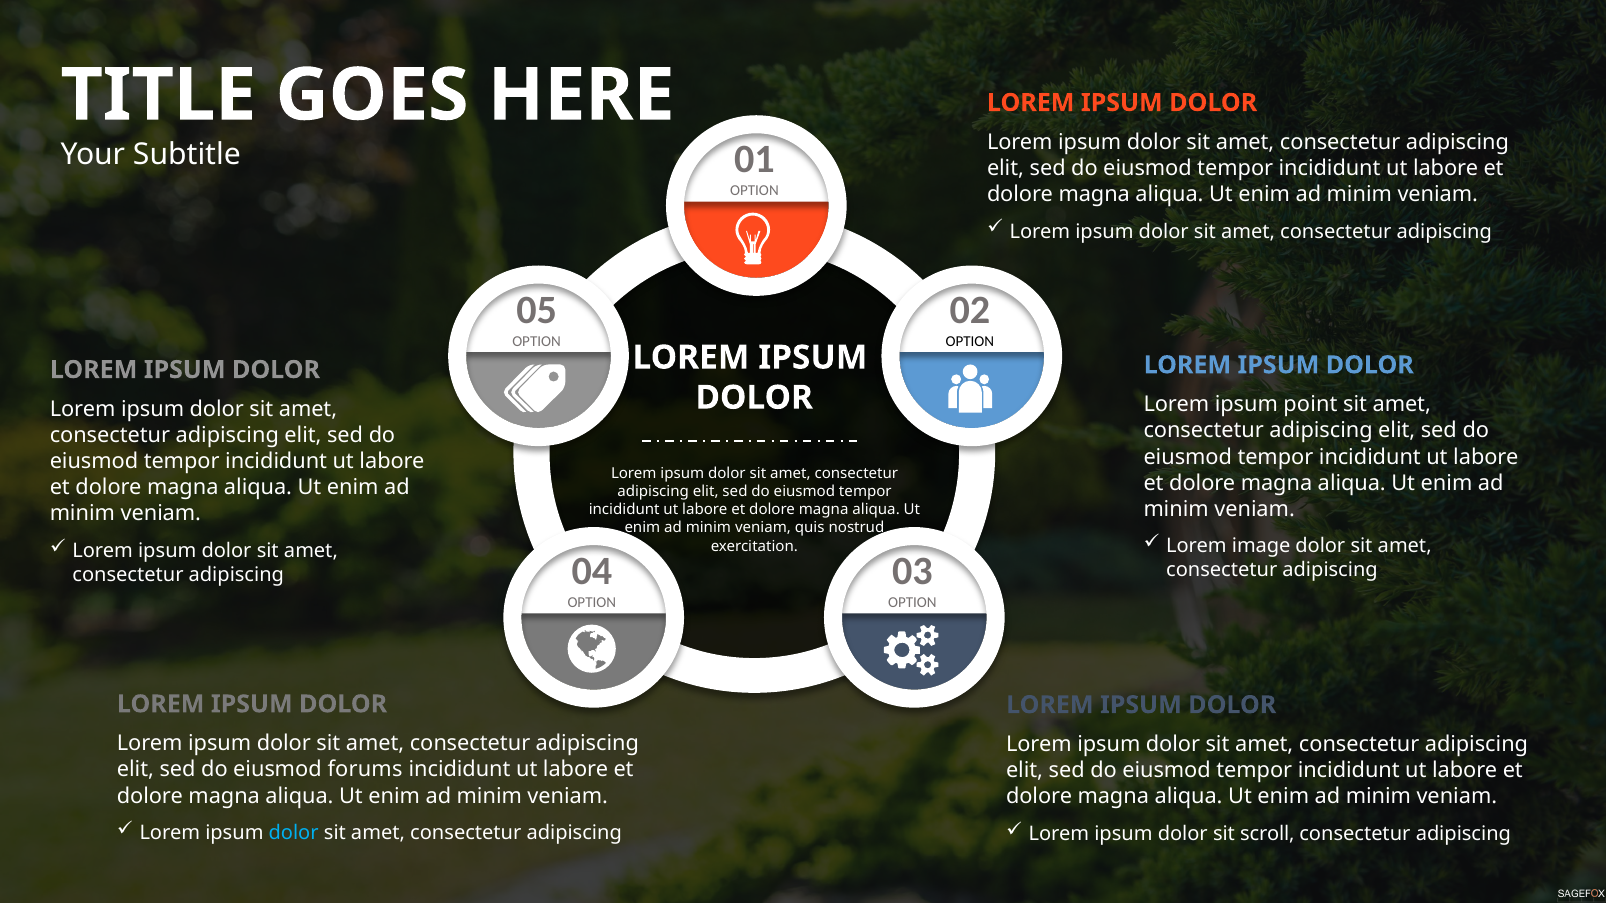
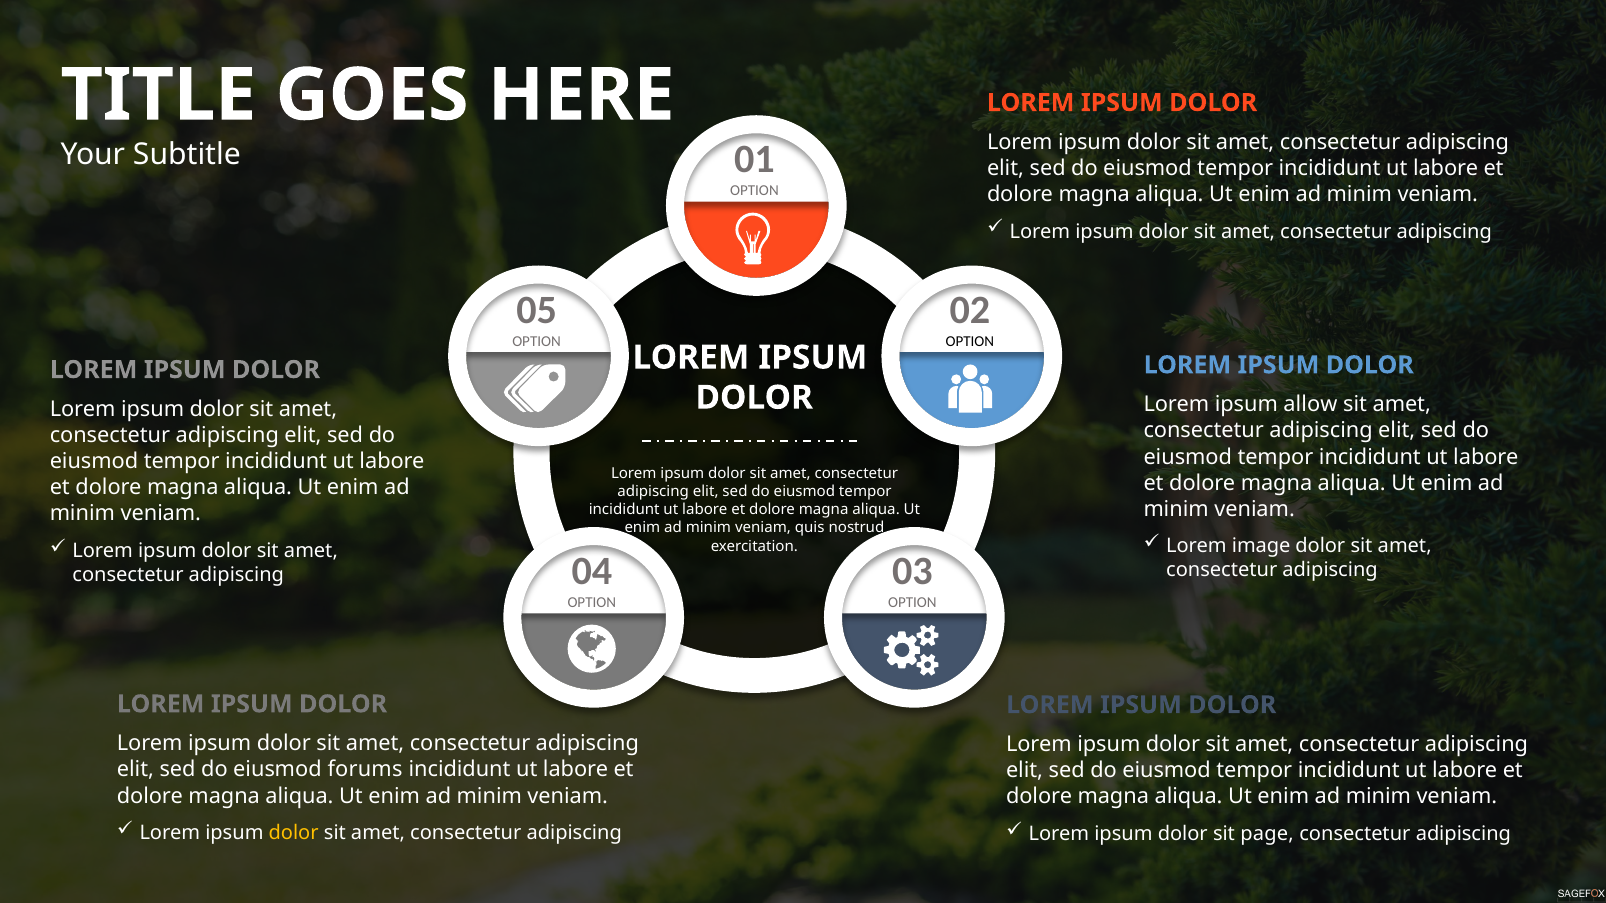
point: point -> allow
dolor at (294, 833) colour: light blue -> yellow
scroll: scroll -> page
